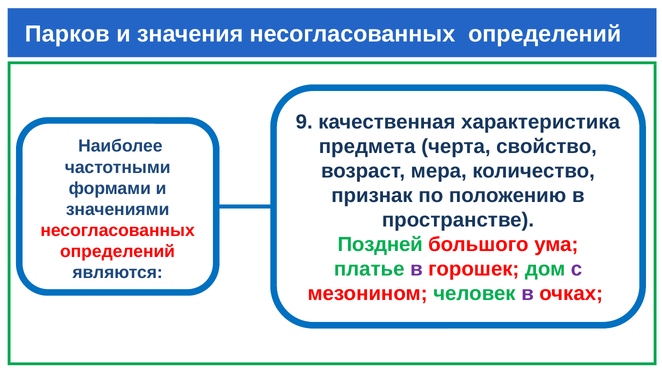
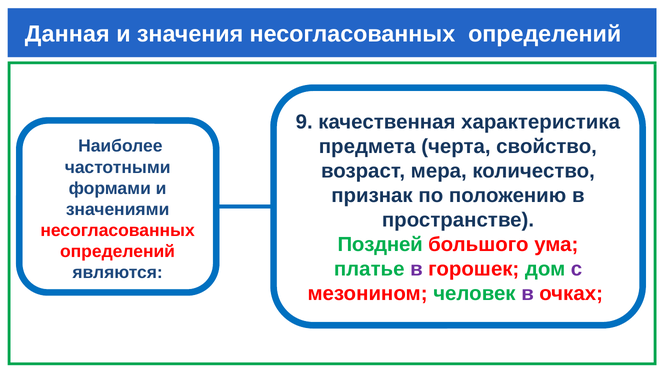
Парков: Парков -> Данная
